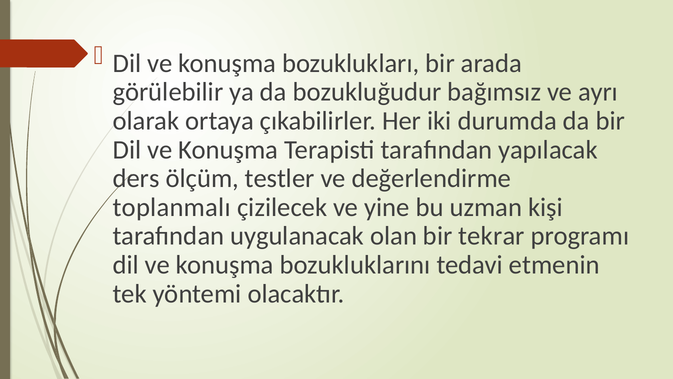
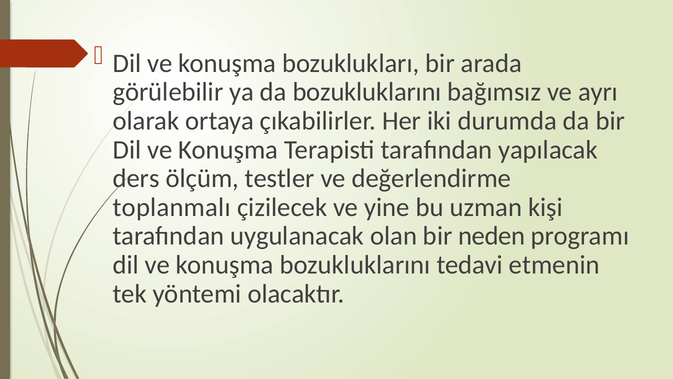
da bozukluğudur: bozukluğudur -> bozukluklarını
tekrar: tekrar -> neden
